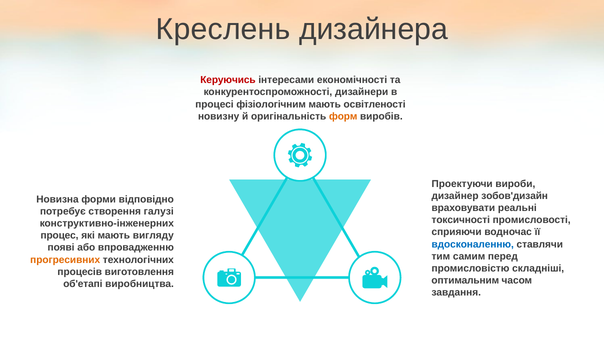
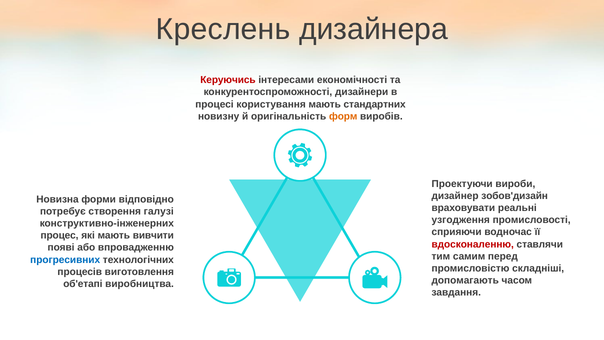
фізіологічним: фізіологічним -> користування
освітленості: освітленості -> стандартних
токсичності: токсичності -> узгодження
вигляду: вигляду -> вивчити
вдосконаленню colour: blue -> red
прогресивних colour: orange -> blue
оптимальним: оптимальним -> допомагають
